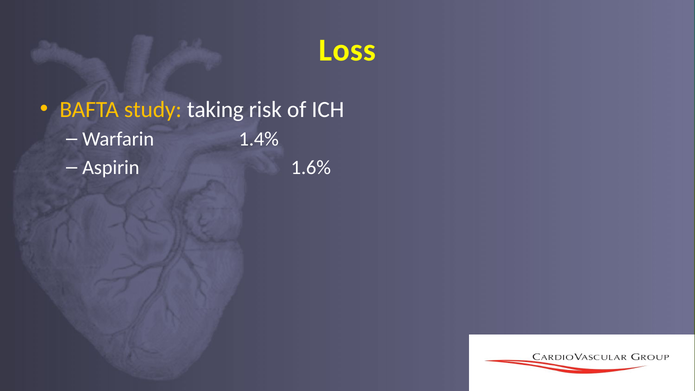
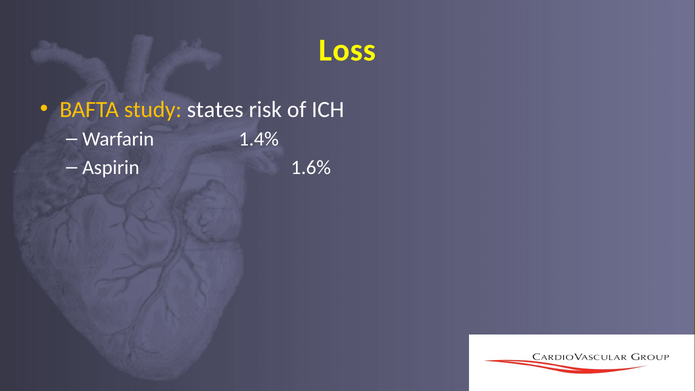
taking: taking -> states
